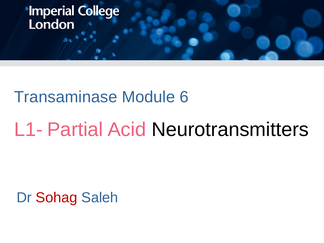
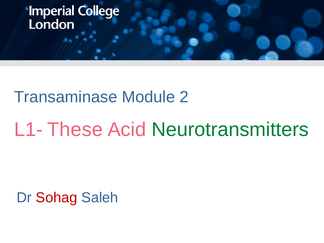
6: 6 -> 2
Partial: Partial -> These
Neurotransmitters colour: black -> green
